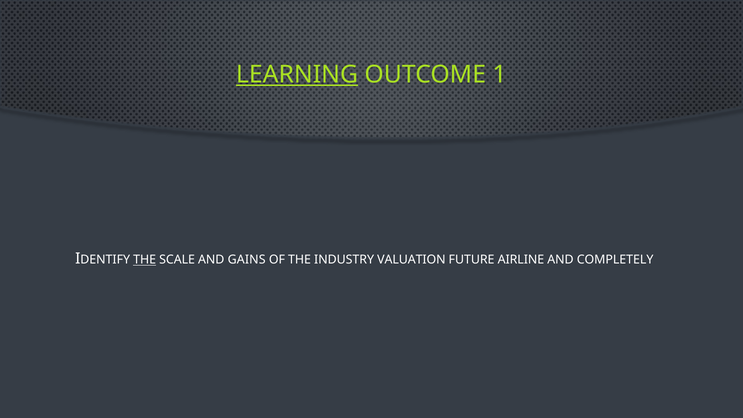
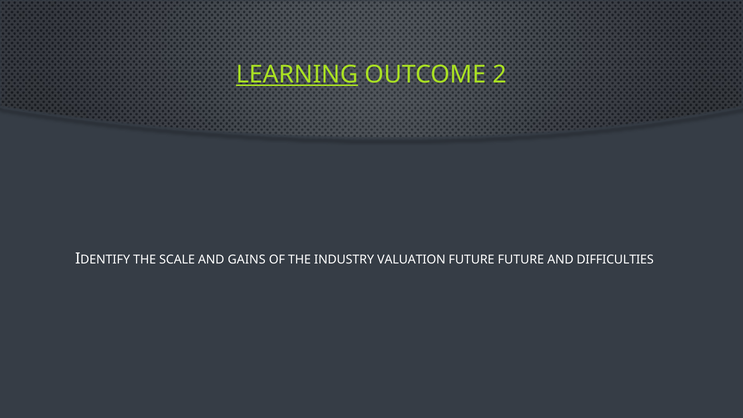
1: 1 -> 2
THE at (145, 260) underline: present -> none
FUTURE AIRLINE: AIRLINE -> FUTURE
COMPLETELY: COMPLETELY -> DIFFICULTIES
